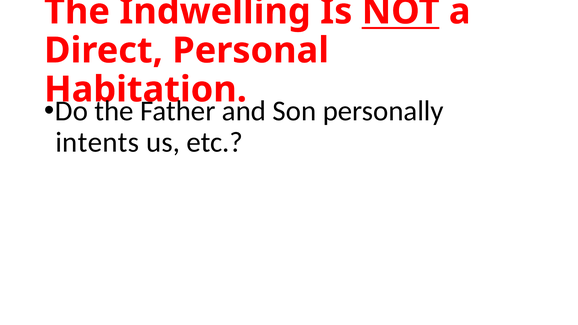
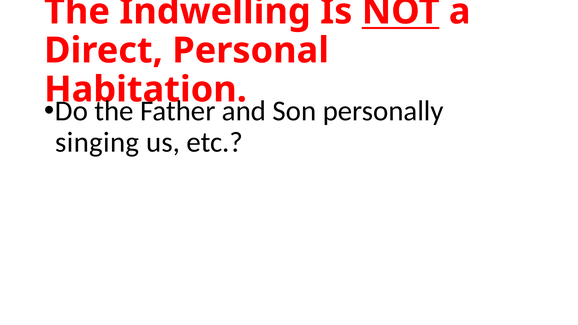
intents: intents -> singing
